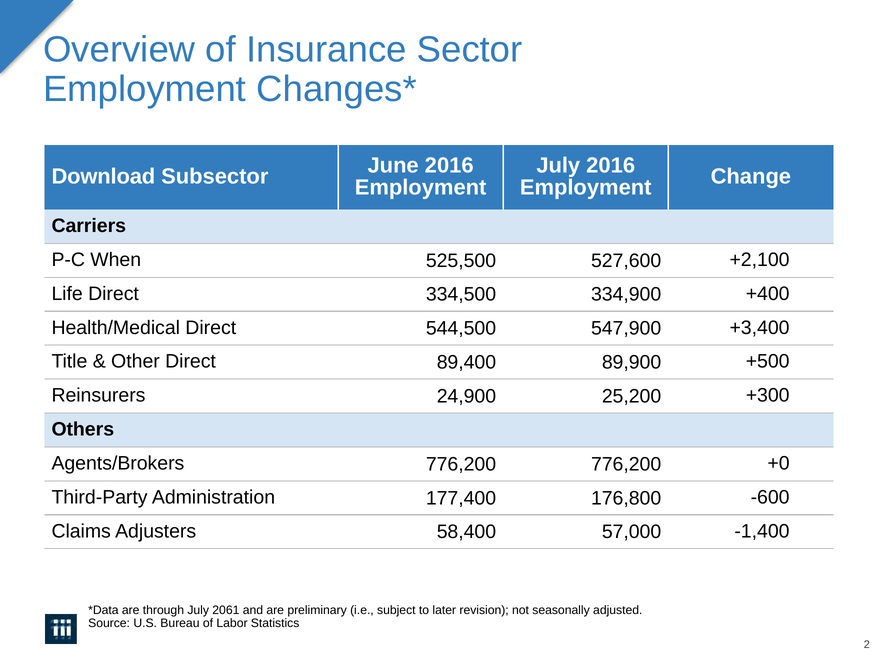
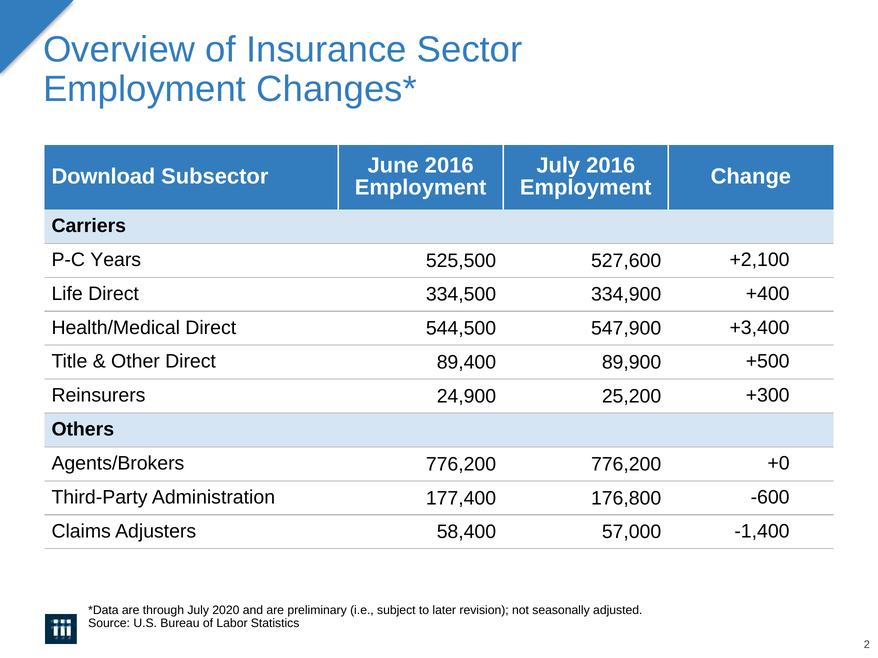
When: When -> Years
2061: 2061 -> 2020
